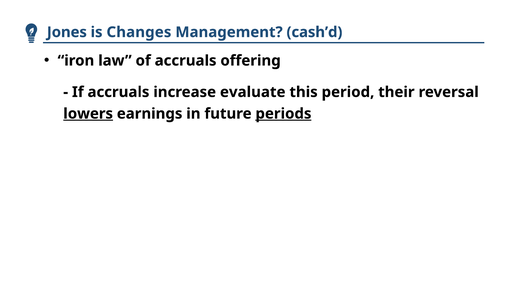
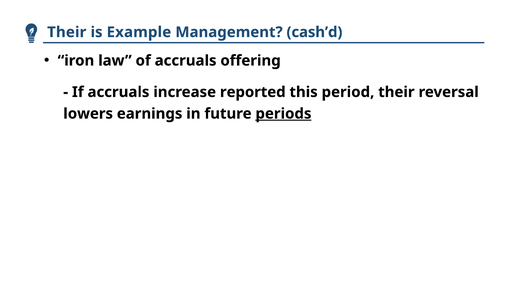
Jones at (67, 32): Jones -> Their
Changes: Changes -> Example
evaluate: evaluate -> reported
lowers underline: present -> none
